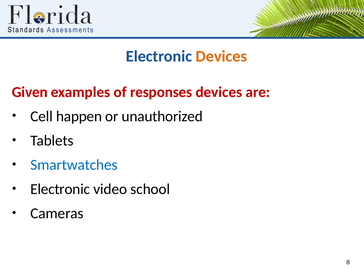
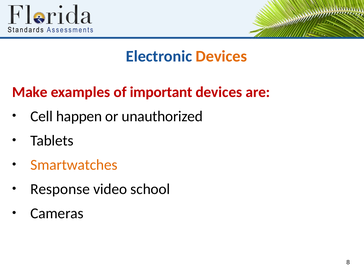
Given: Given -> Make
responses: responses -> important
Smartwatches colour: blue -> orange
Electronic at (60, 189): Electronic -> Response
